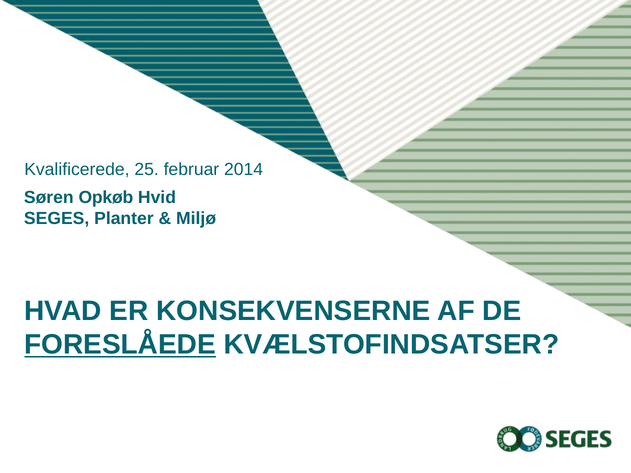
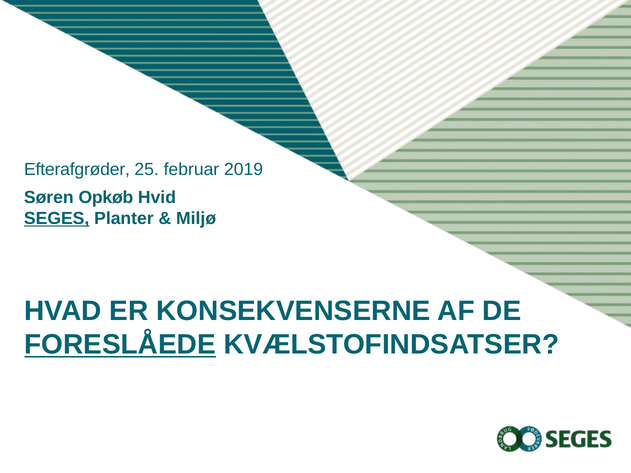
Kvalificerede: Kvalificerede -> Efterafgrøder
2014: 2014 -> 2019
SEGES underline: none -> present
